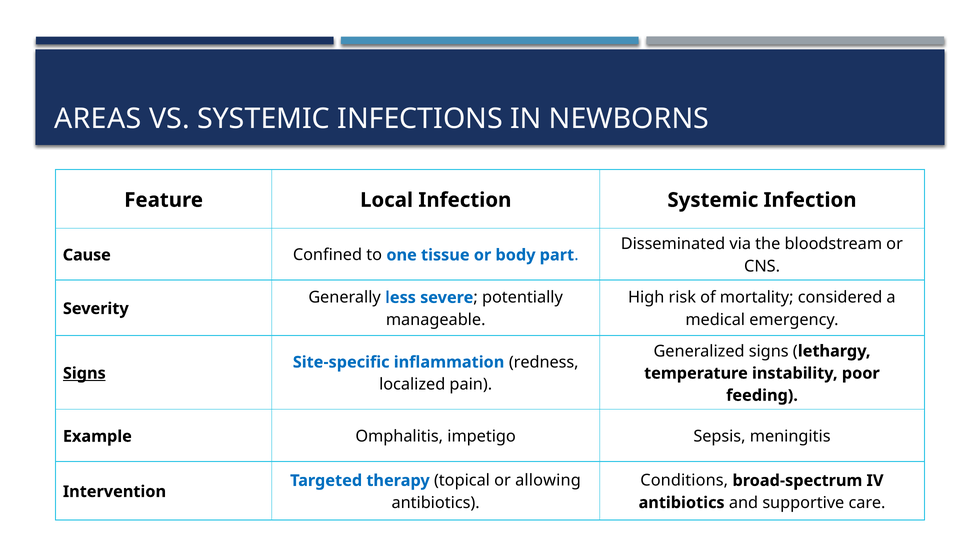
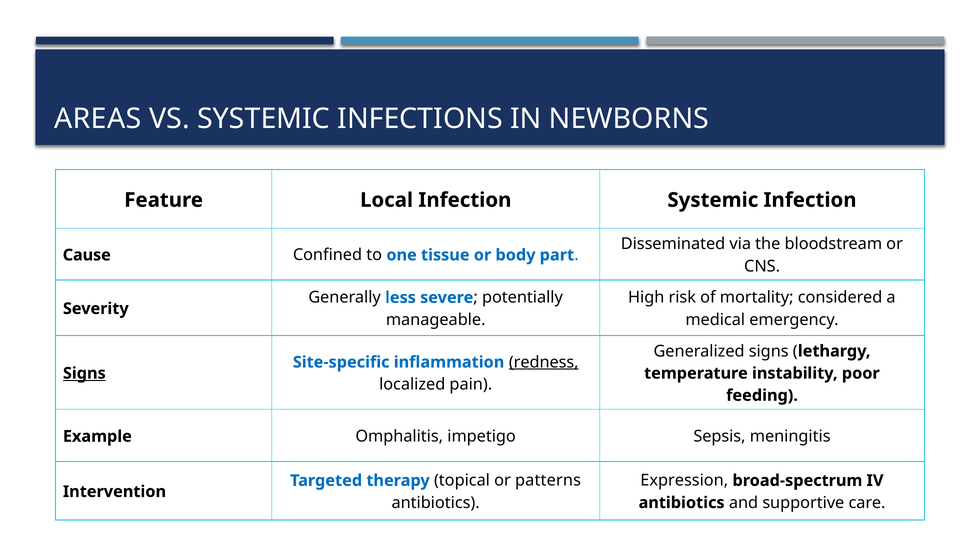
redness underline: none -> present
Conditions: Conditions -> Expression
allowing: allowing -> patterns
